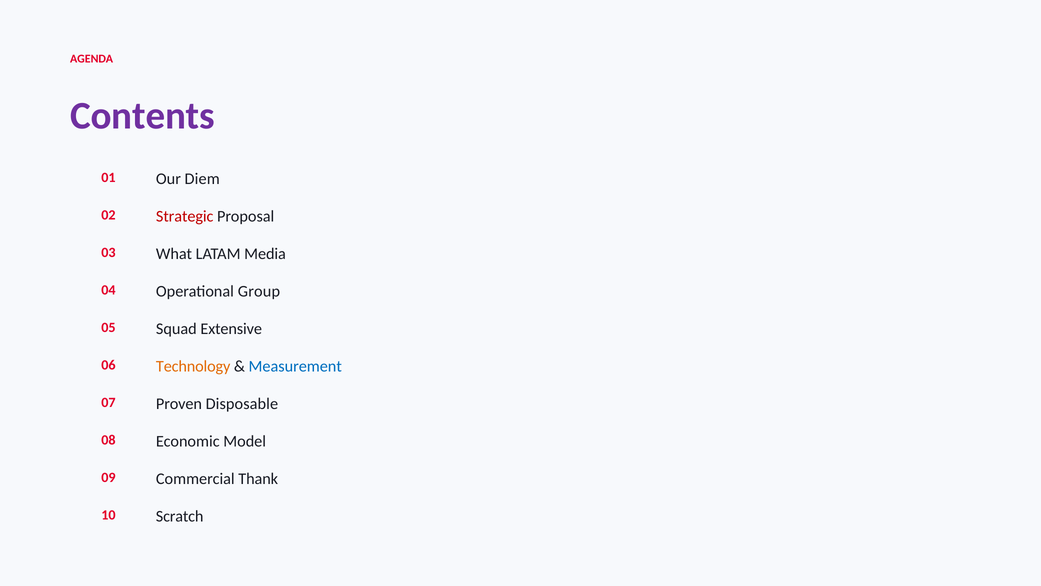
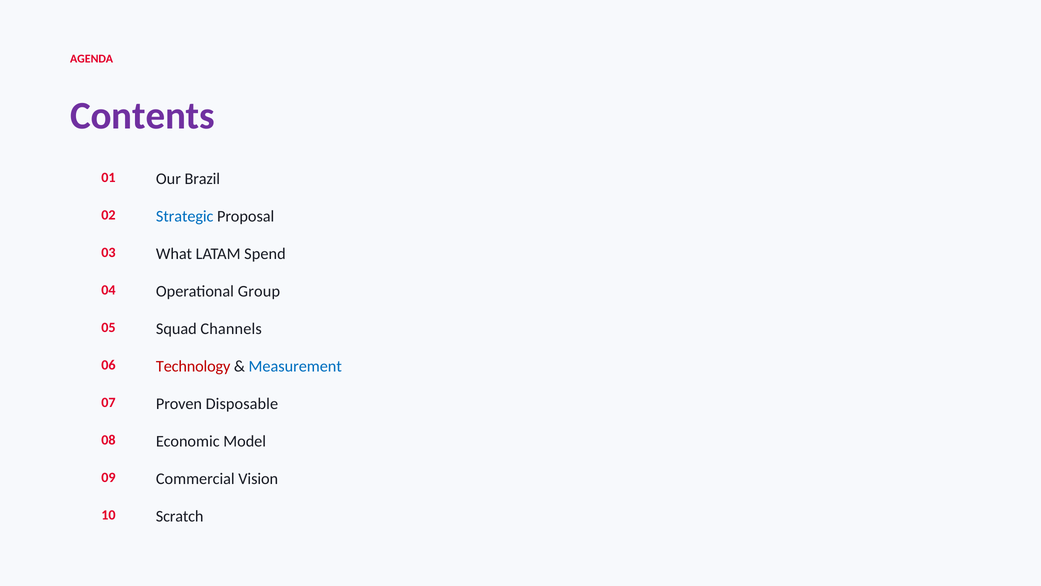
Diem: Diem -> Brazil
Strategic colour: red -> blue
Media: Media -> Spend
Extensive: Extensive -> Channels
Technology colour: orange -> red
Thank: Thank -> Vision
